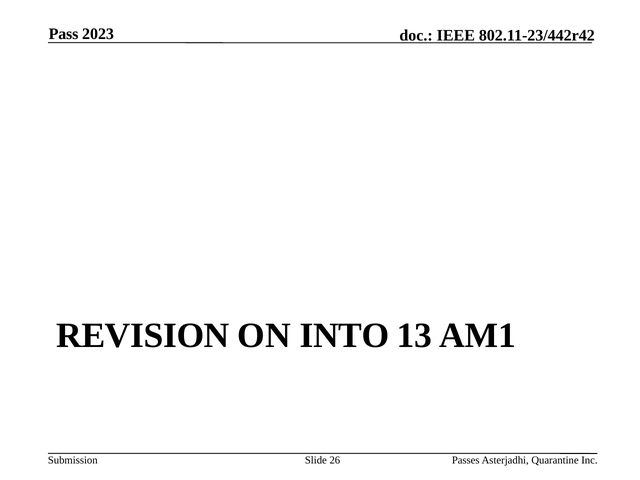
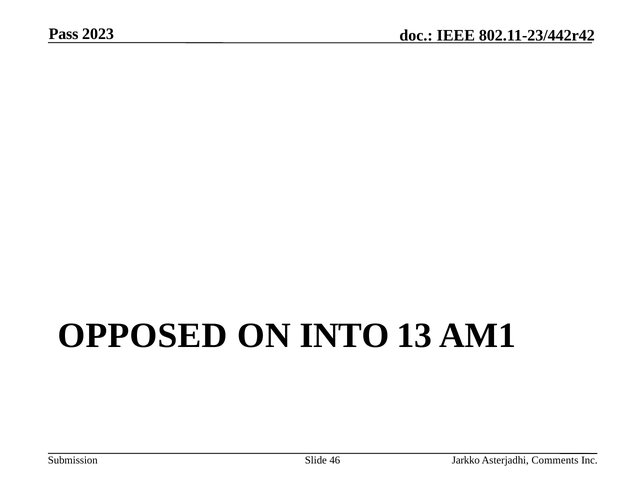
REVISION: REVISION -> OPPOSED
26: 26 -> 46
Passes: Passes -> Jarkko
Quarantine: Quarantine -> Comments
